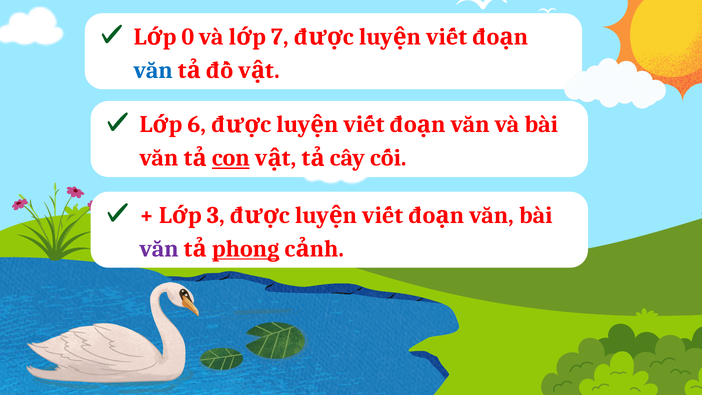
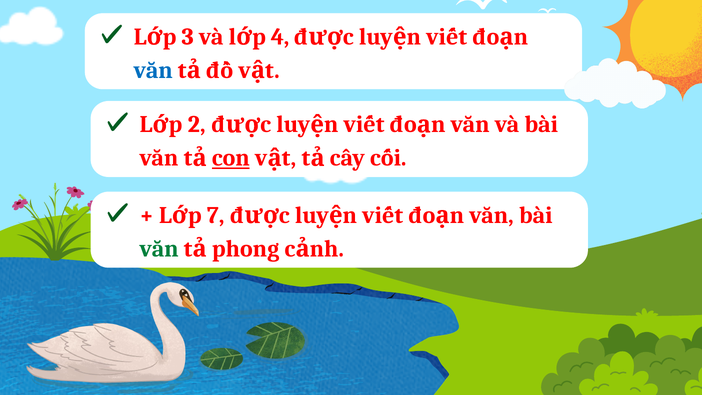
0: 0 -> 3
7: 7 -> 4
6: 6 -> 2
3: 3 -> 7
văn at (159, 249) colour: purple -> green
phong underline: present -> none
